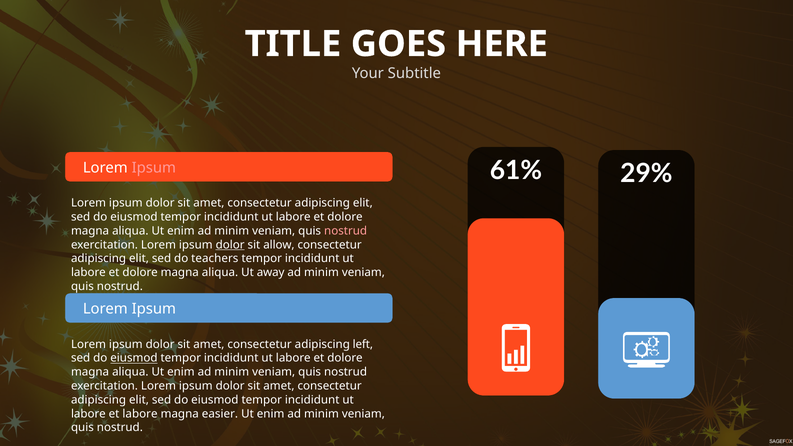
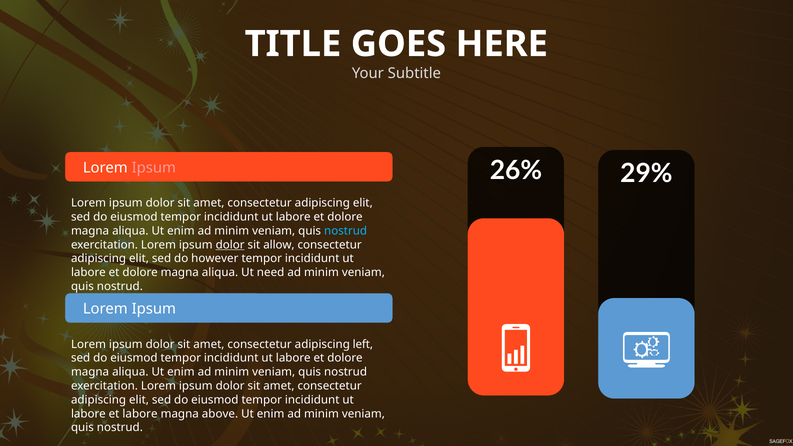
61%: 61% -> 26%
nostrud at (346, 231) colour: pink -> light blue
teachers: teachers -> however
away: away -> need
eiusmod at (134, 358) underline: present -> none
easier: easier -> above
